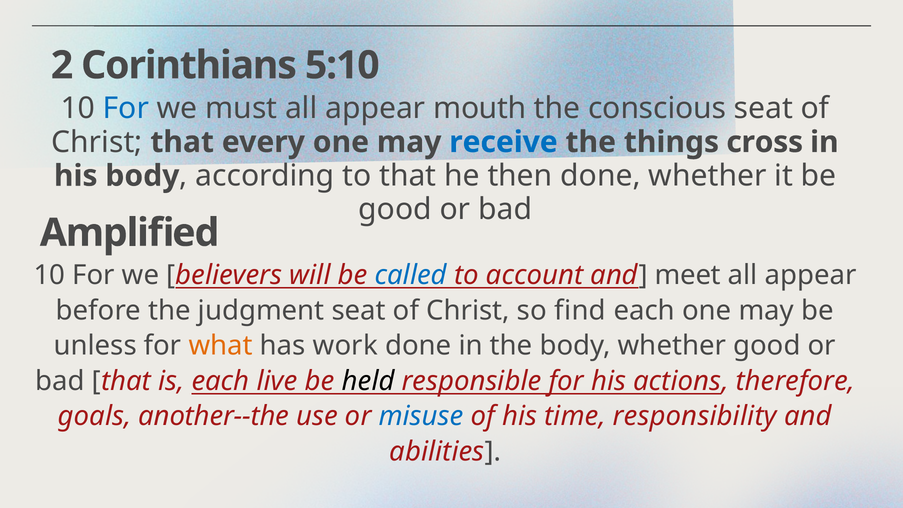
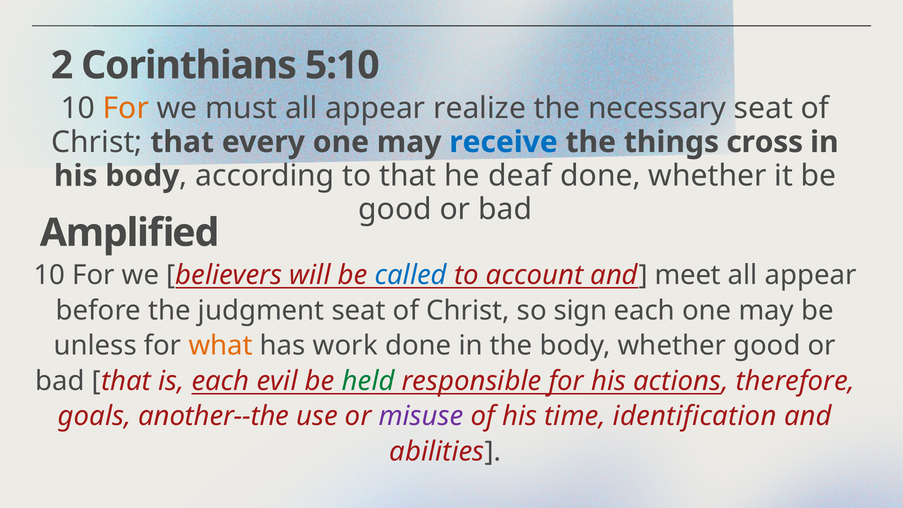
For at (126, 108) colour: blue -> orange
mouth: mouth -> realize
conscious: conscious -> necessary
then: then -> deaf
find: find -> sign
live: live -> evil
held colour: black -> green
misuse colour: blue -> purple
responsibility: responsibility -> identification
